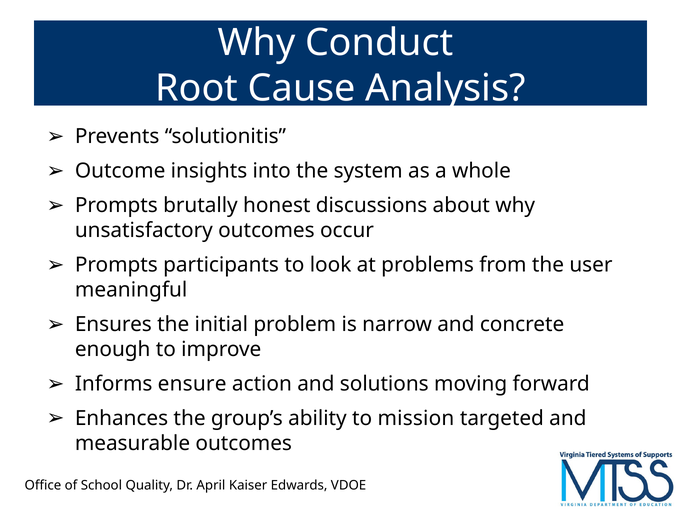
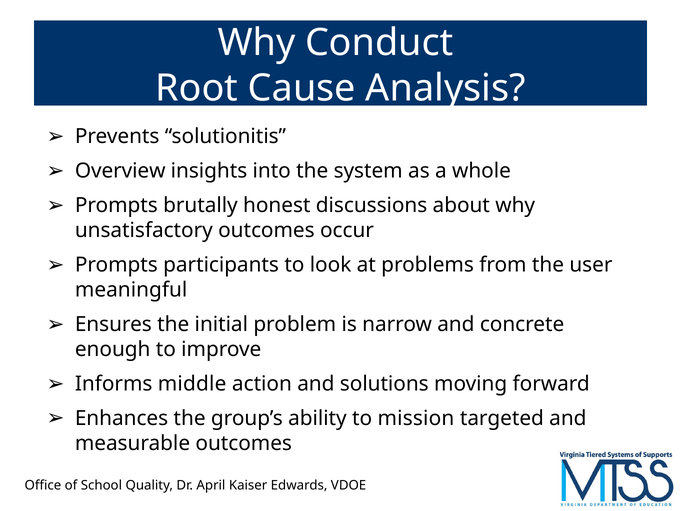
Outcome: Outcome -> Overview
ensure: ensure -> middle
